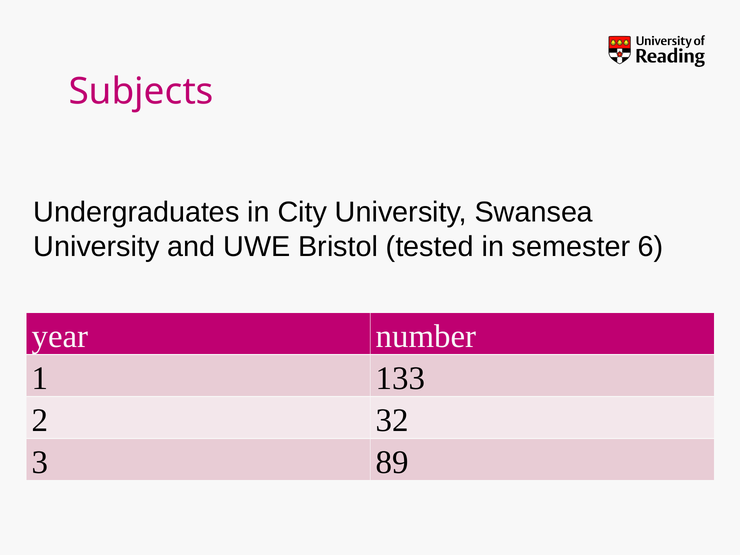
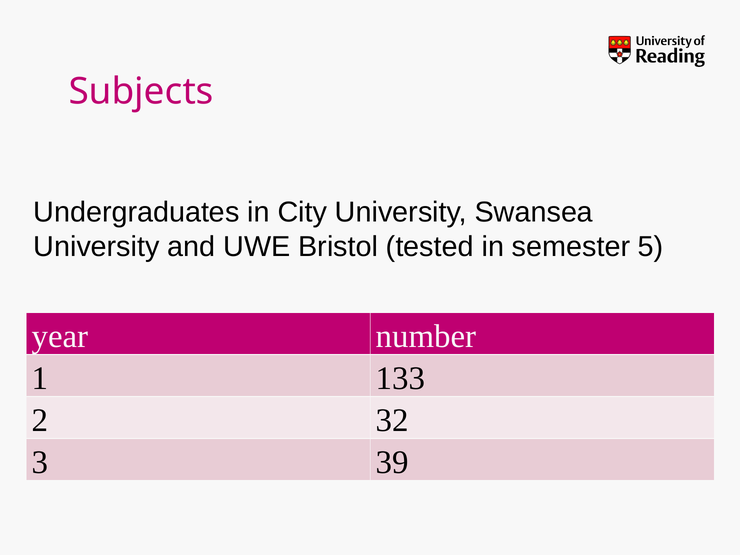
6: 6 -> 5
89: 89 -> 39
